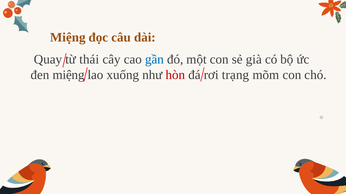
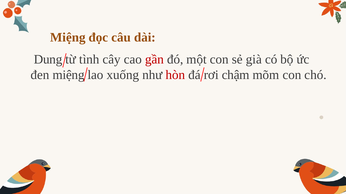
Quay: Quay -> Dung
thái: thái -> tình
gần colour: blue -> red
trạng: trạng -> chậm
